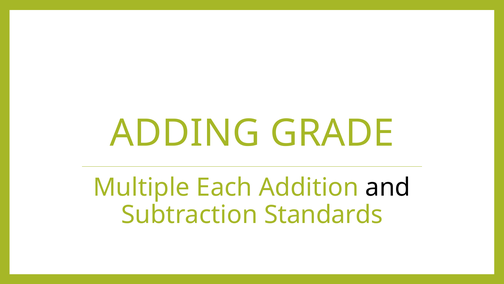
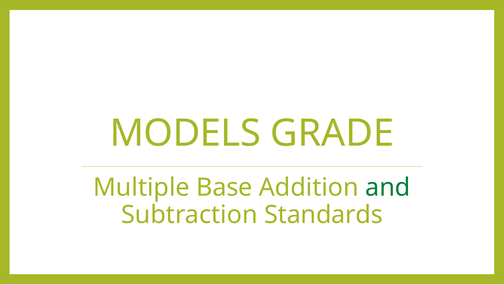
ADDING: ADDING -> MODELS
Each: Each -> Base
and colour: black -> green
